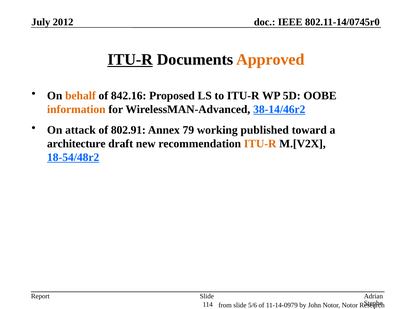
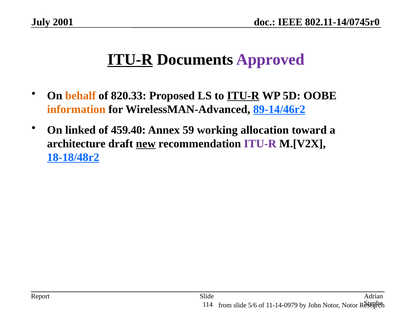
2012: 2012 -> 2001
Approved colour: orange -> purple
842.16: 842.16 -> 820.33
ITU-R at (243, 96) underline: none -> present
38-14/46r2: 38-14/46r2 -> 89-14/46r2
attack: attack -> linked
802.91: 802.91 -> 459.40
79: 79 -> 59
published: published -> allocation
new underline: none -> present
ITU-R at (260, 144) colour: orange -> purple
18-54/48r2: 18-54/48r2 -> 18-18/48r2
